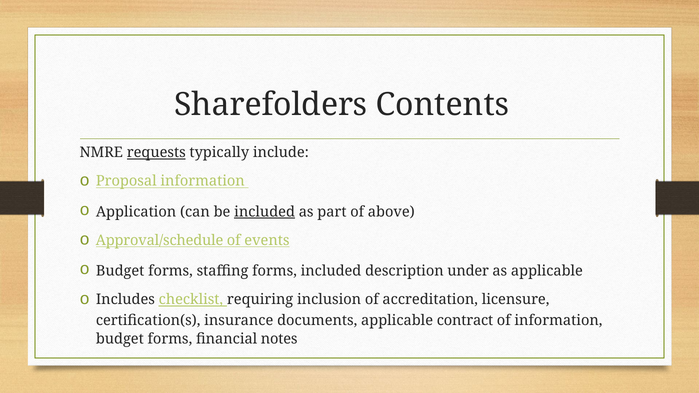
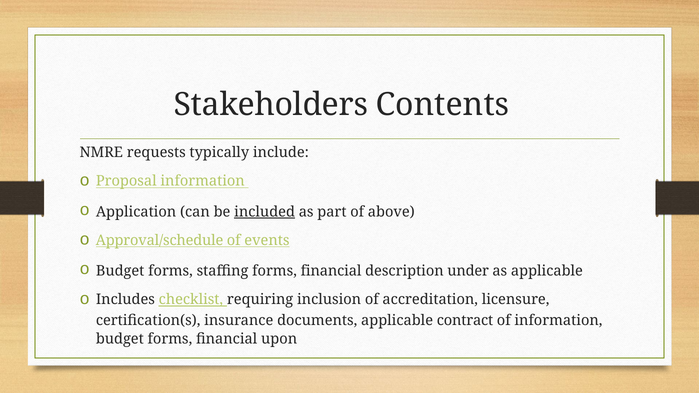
Sharefolders: Sharefolders -> Stakeholders
requests underline: present -> none
staffing forms included: included -> financial
notes: notes -> upon
